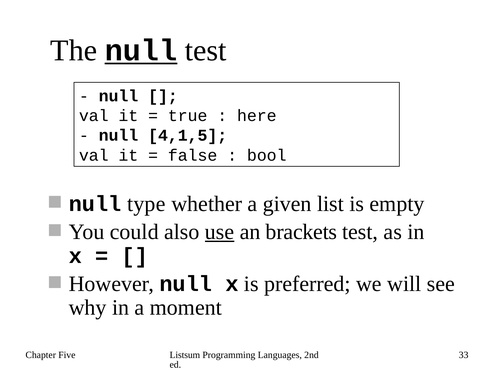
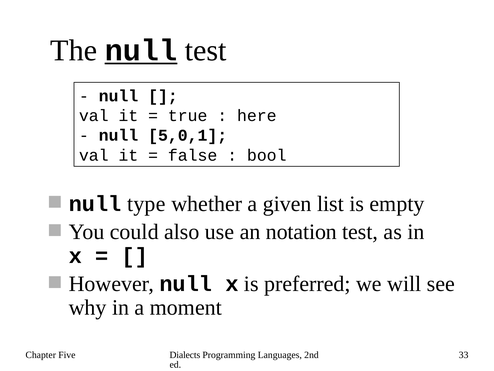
4,1,5: 4,1,5 -> 5,0,1
use underline: present -> none
brackets: brackets -> notation
Listsum: Listsum -> Dialects
